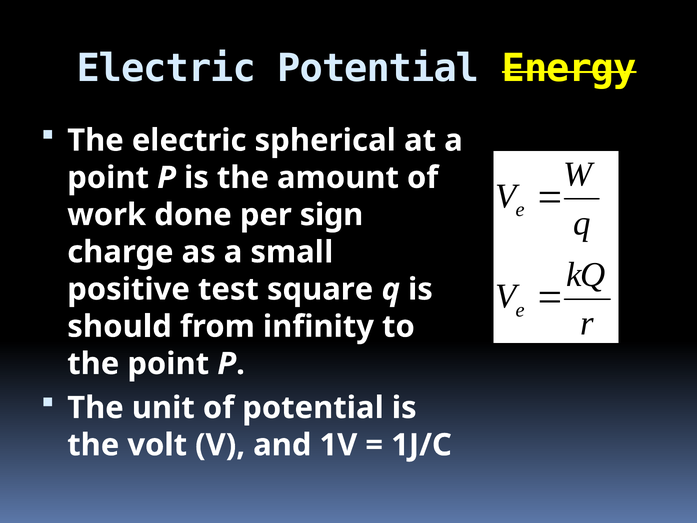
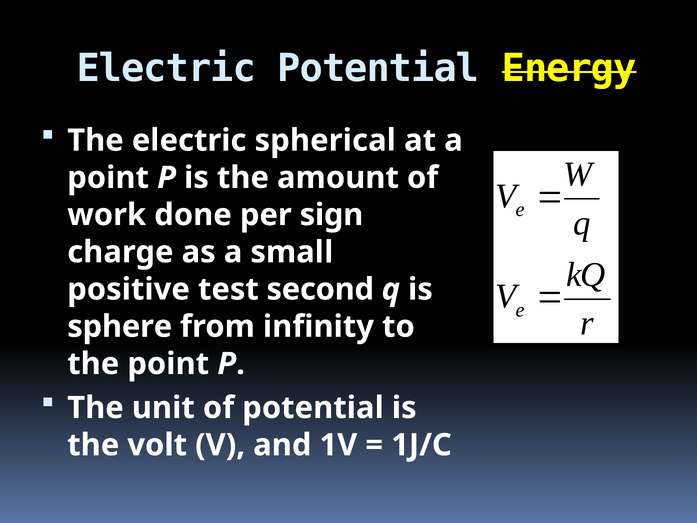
square: square -> second
should: should -> sphere
